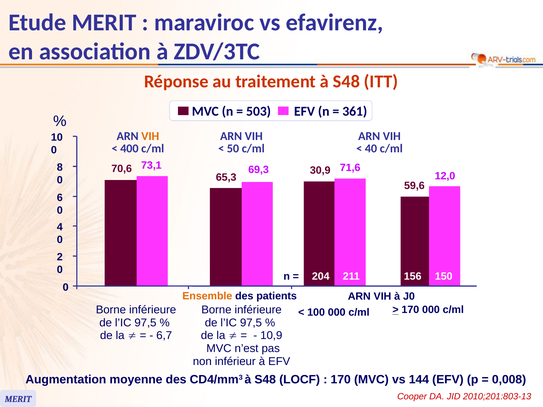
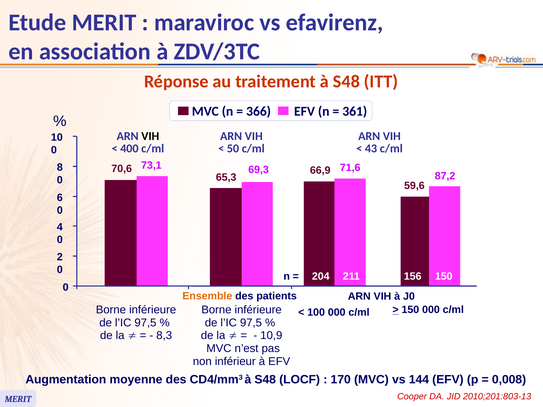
503: 503 -> 366
VIH at (150, 136) colour: orange -> black
40: 40 -> 43
30,9: 30,9 -> 66,9
12,0: 12,0 -> 87,2
170 at (410, 310): 170 -> 150
6,7: 6,7 -> 8,3
